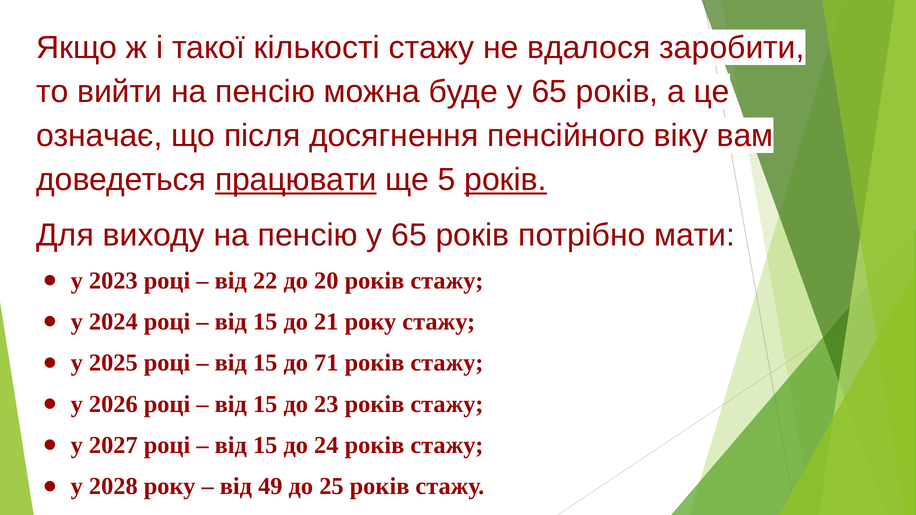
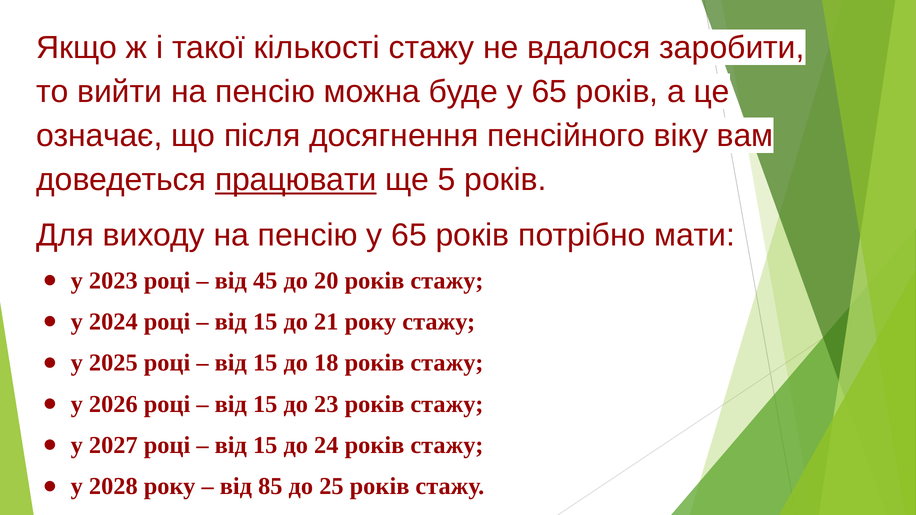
років at (506, 180) underline: present -> none
22: 22 -> 45
71: 71 -> 18
49: 49 -> 85
